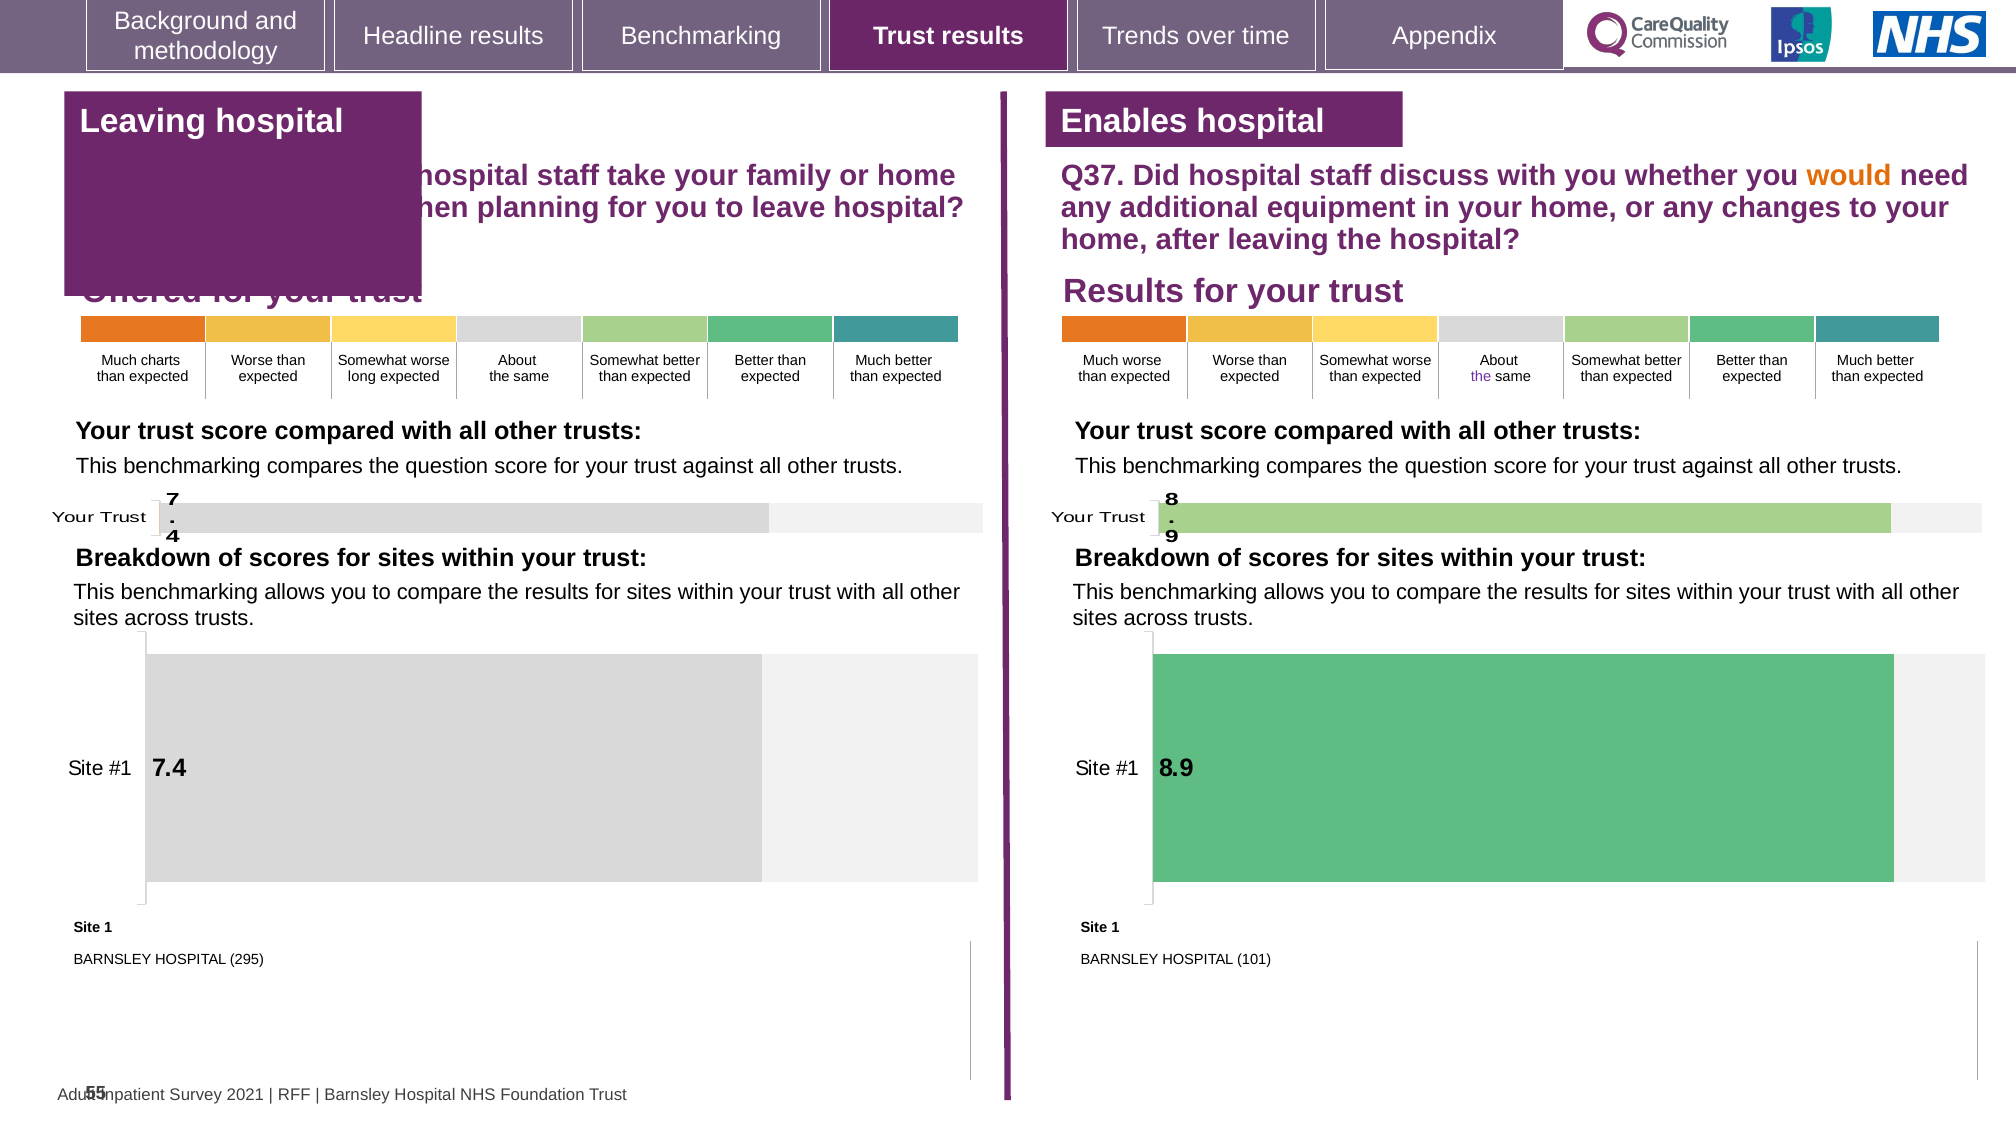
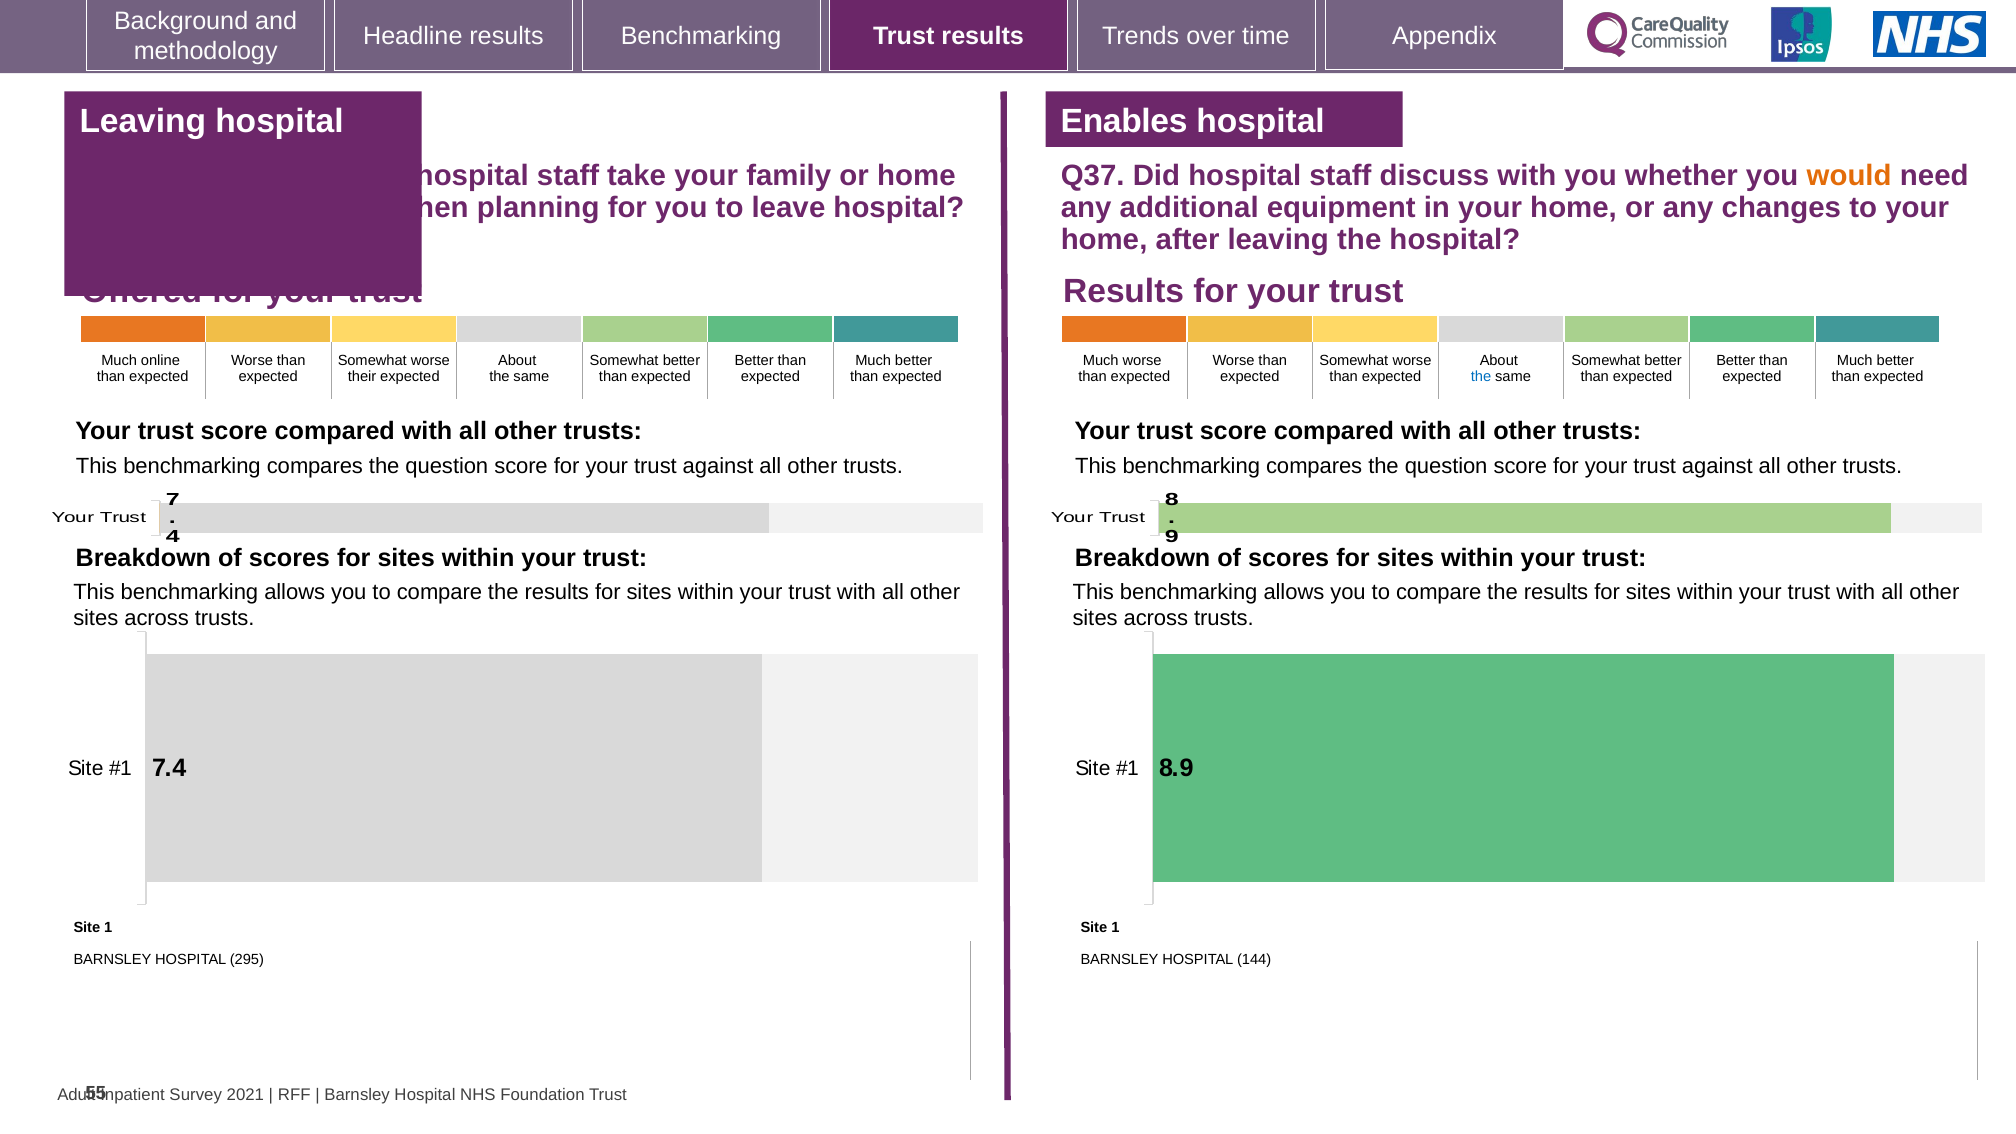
charts: charts -> online
long: long -> their
the at (1481, 377) colour: purple -> blue
101: 101 -> 144
